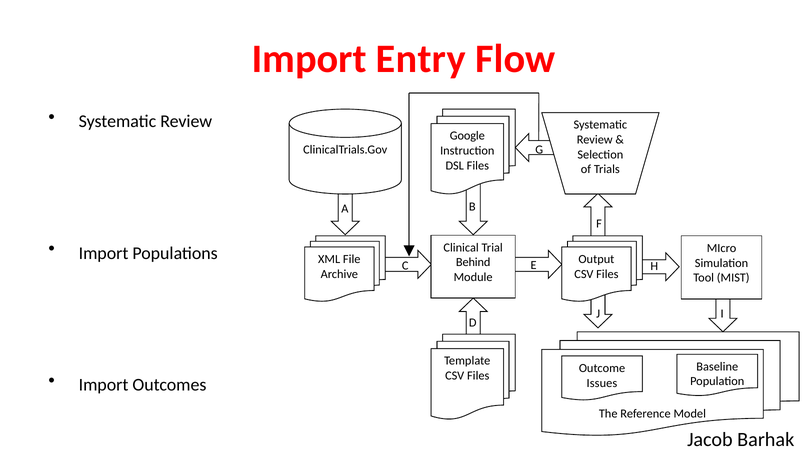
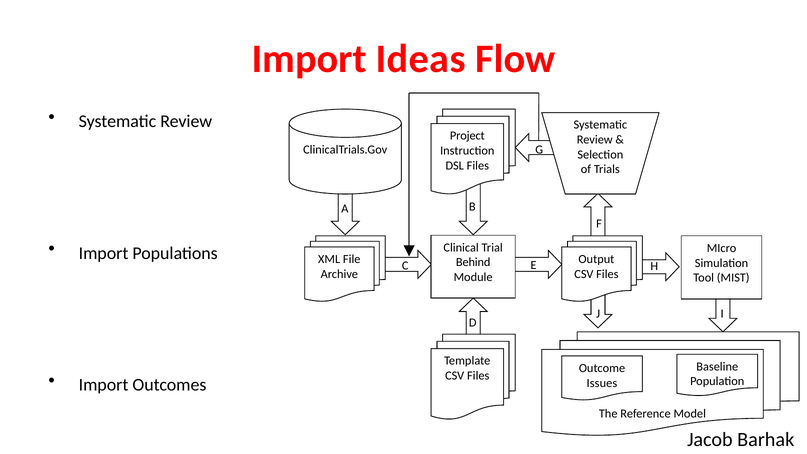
Entry: Entry -> Ideas
Google: Google -> Project
